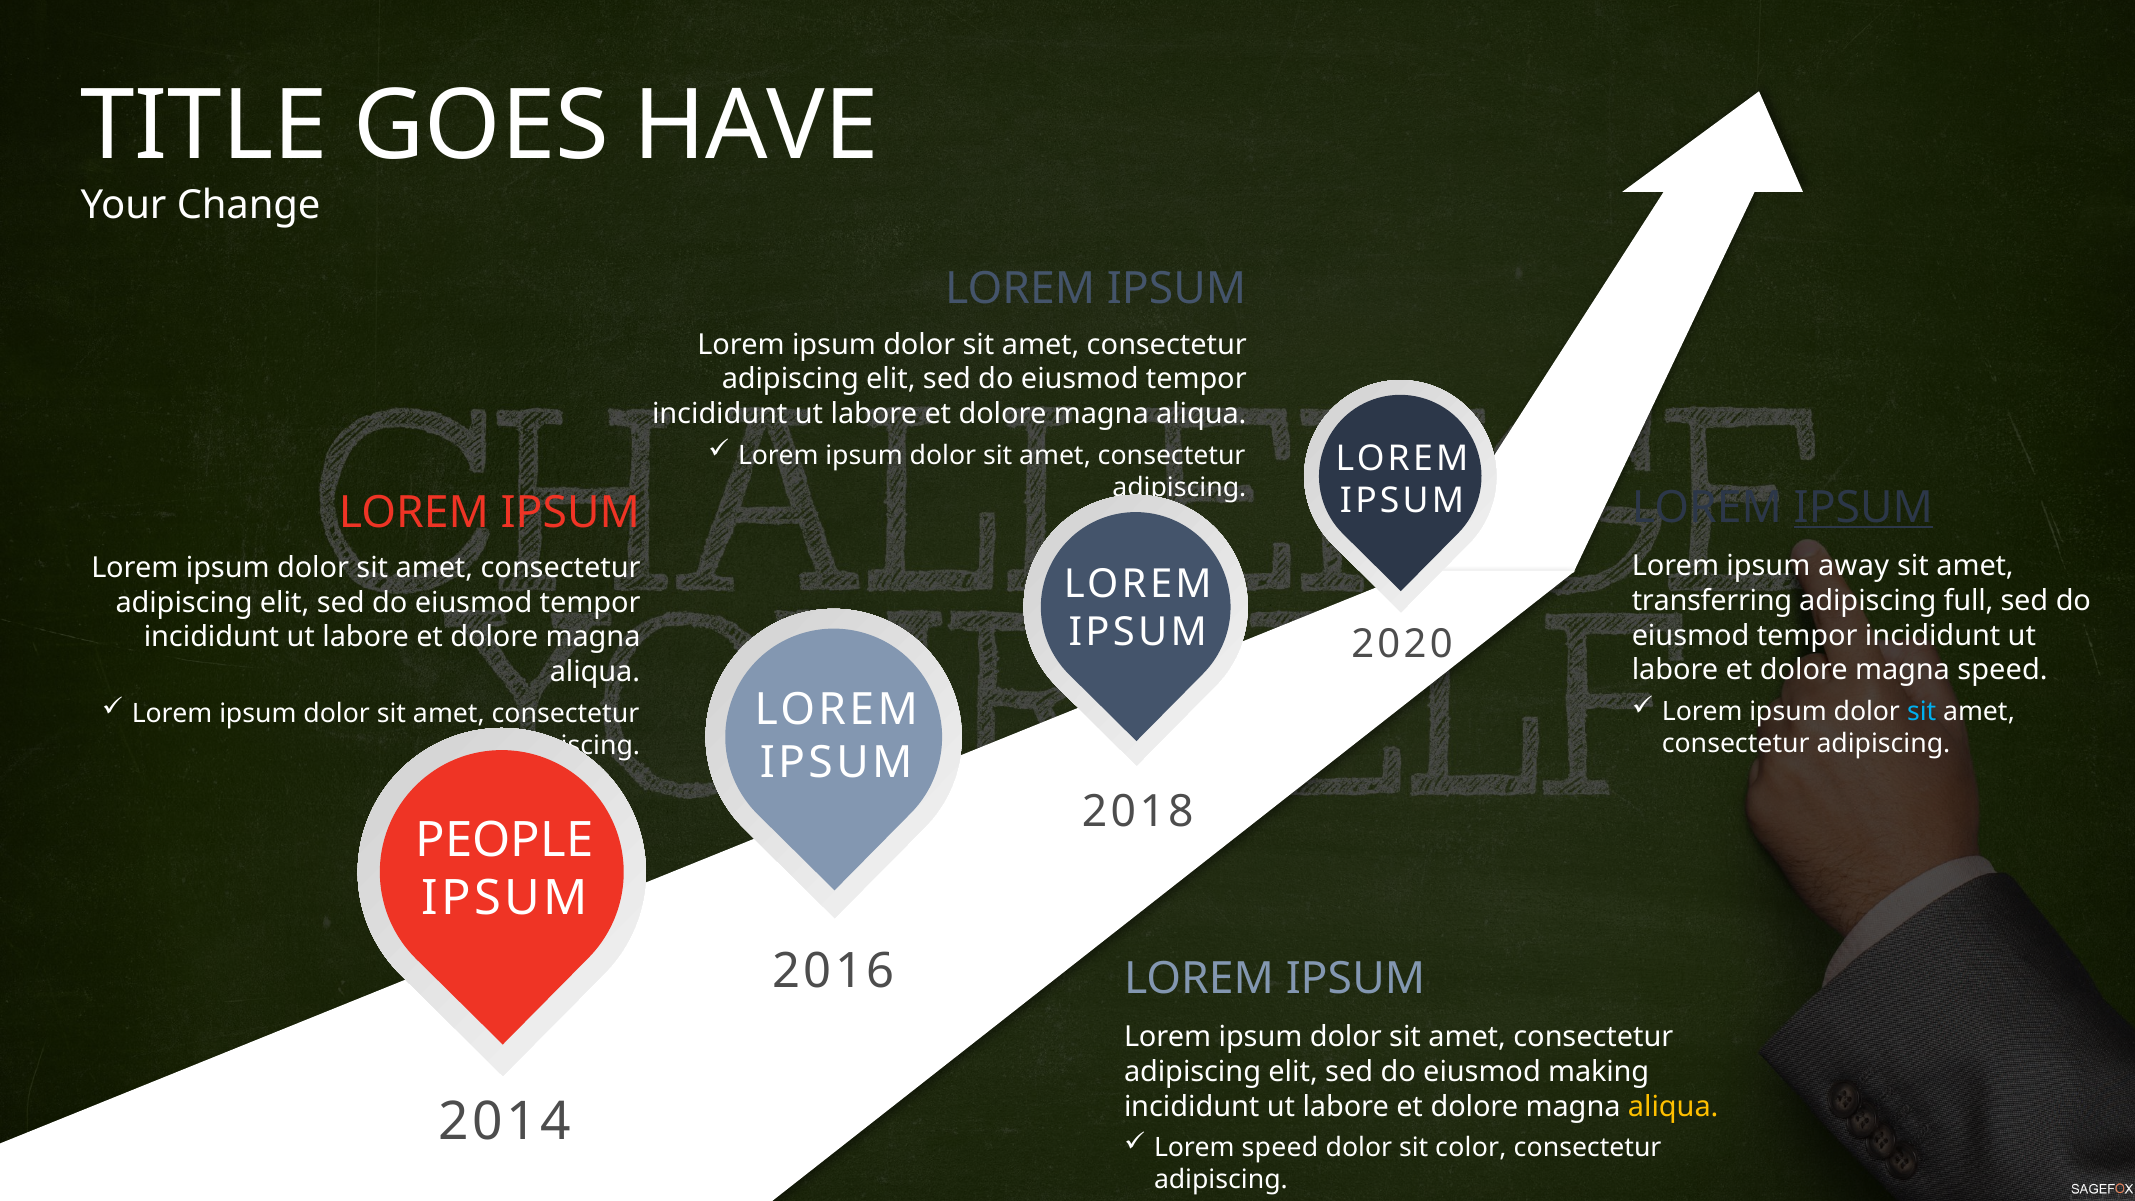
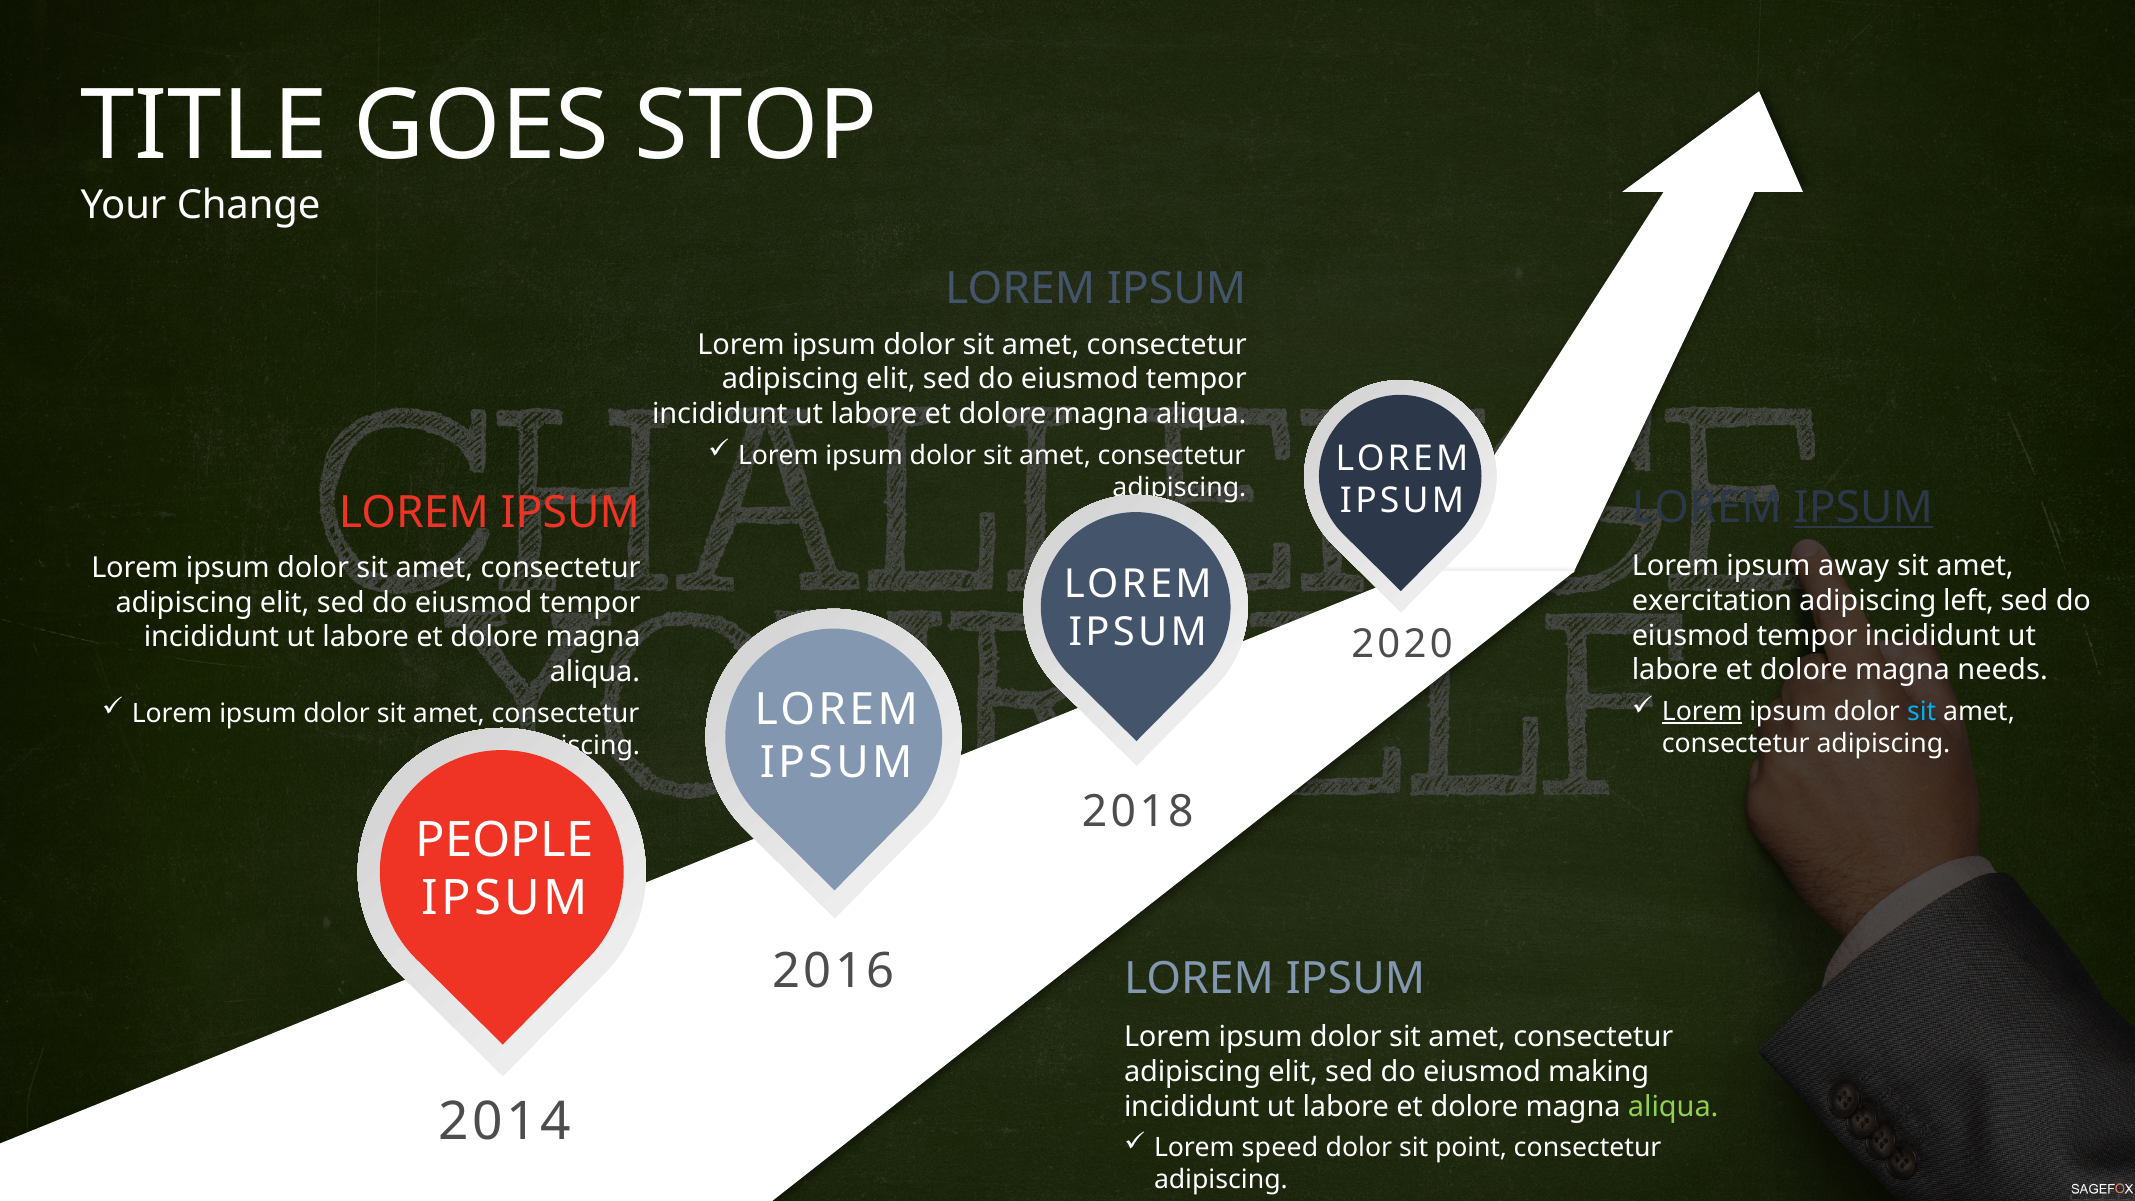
HAVE: HAVE -> STOP
transferring: transferring -> exercitation
full: full -> left
magna speed: speed -> needs
Lorem at (1702, 712) underline: none -> present
aliqua at (1673, 1107) colour: yellow -> light green
color: color -> point
